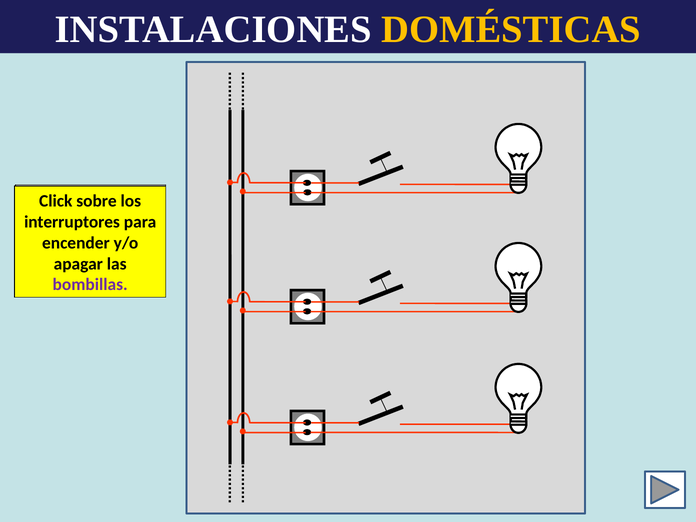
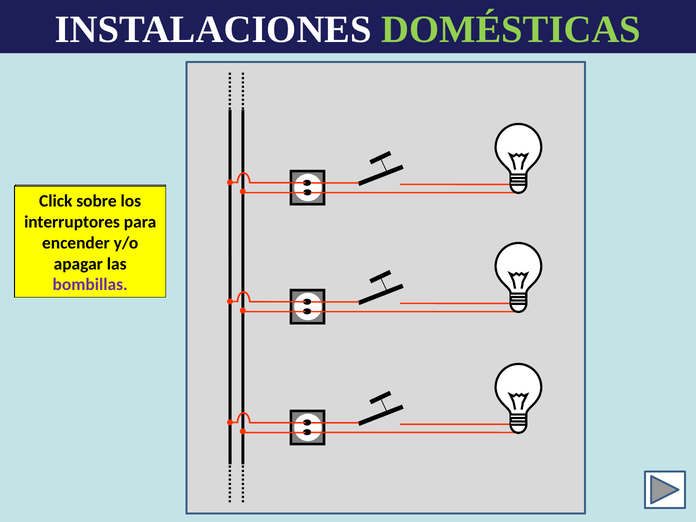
DOMÉSTICAS colour: yellow -> light green
